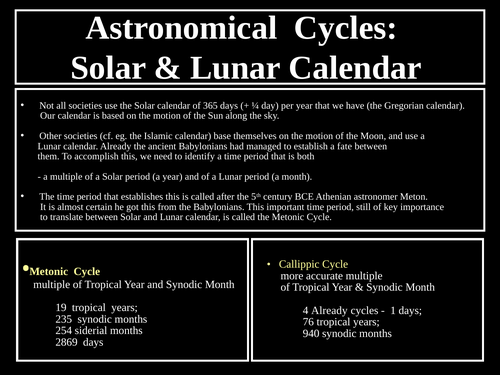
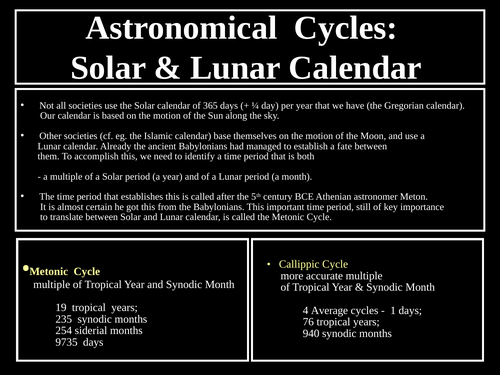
4 Already: Already -> Average
2869: 2869 -> 9735
